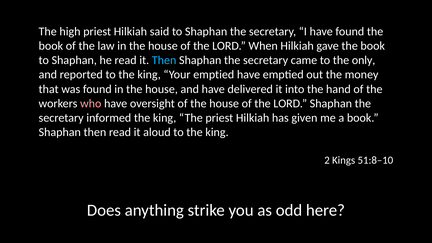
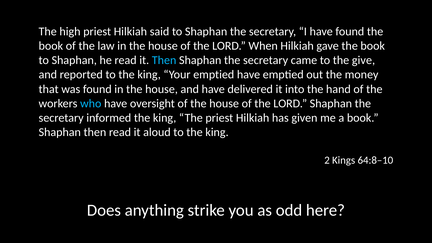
only: only -> give
who colour: pink -> light blue
51:8–10: 51:8–10 -> 64:8–10
